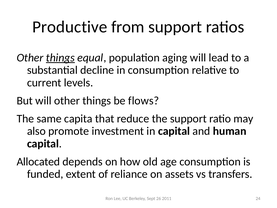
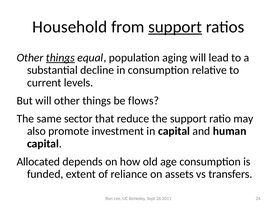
Productive: Productive -> Household
support at (175, 27) underline: none -> present
capita: capita -> sector
